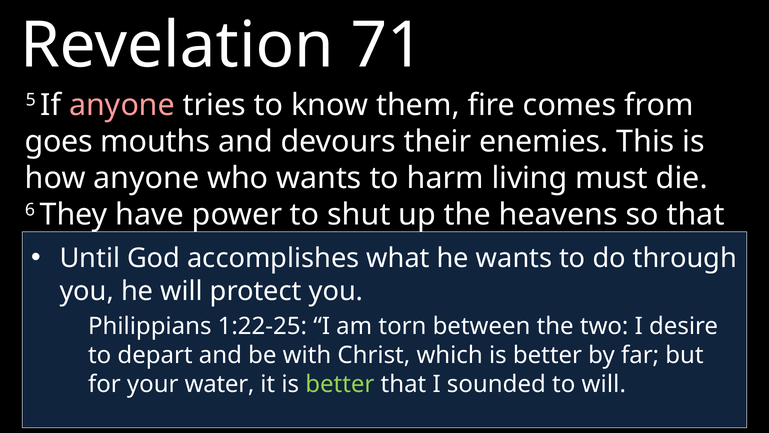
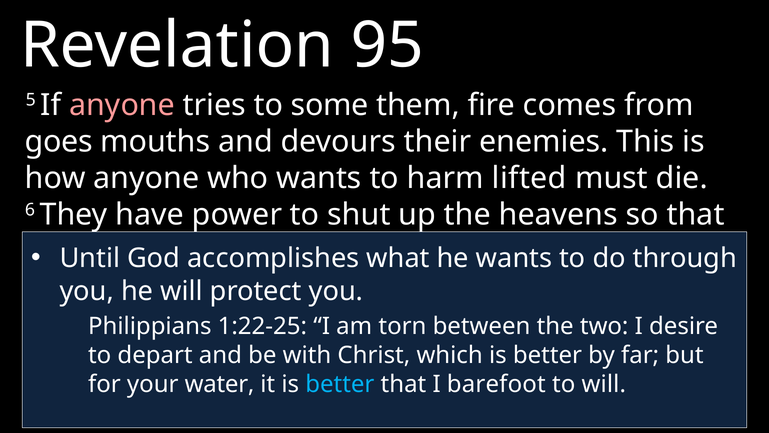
71: 71 -> 95
know: know -> some
living: living -> lifted
better at (340, 384) colour: light green -> light blue
sounded: sounded -> barefoot
